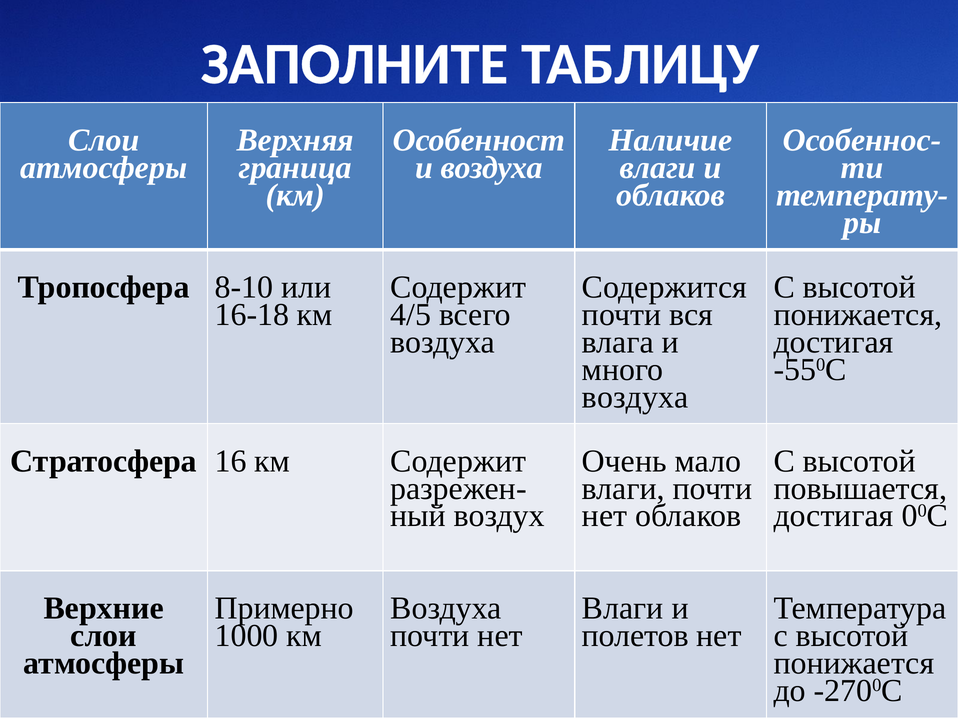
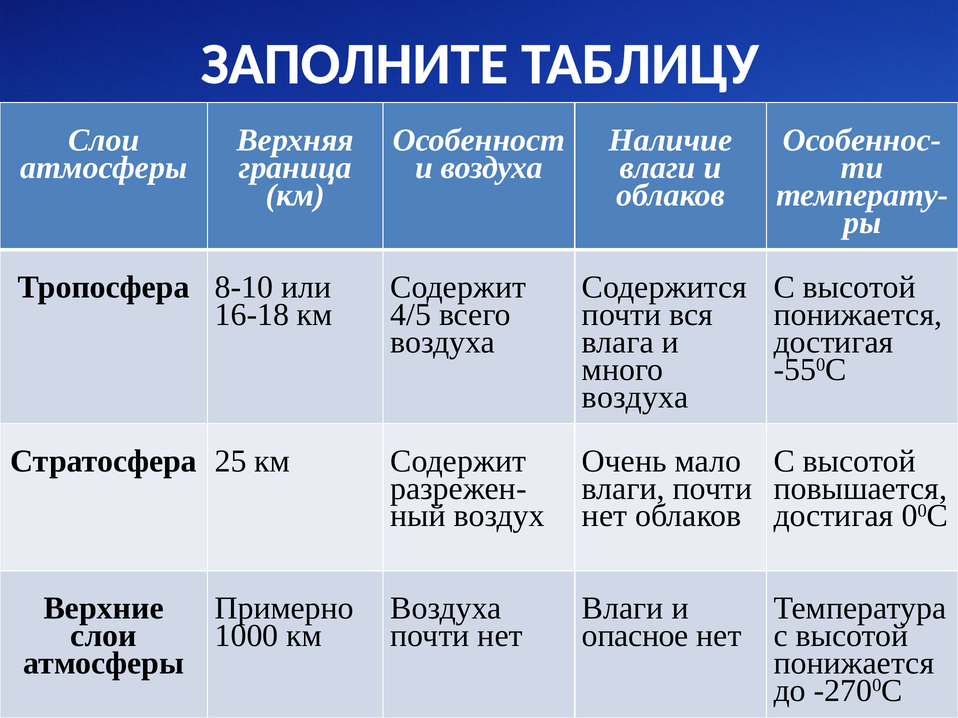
16: 16 -> 25
полетов: полетов -> опасное
